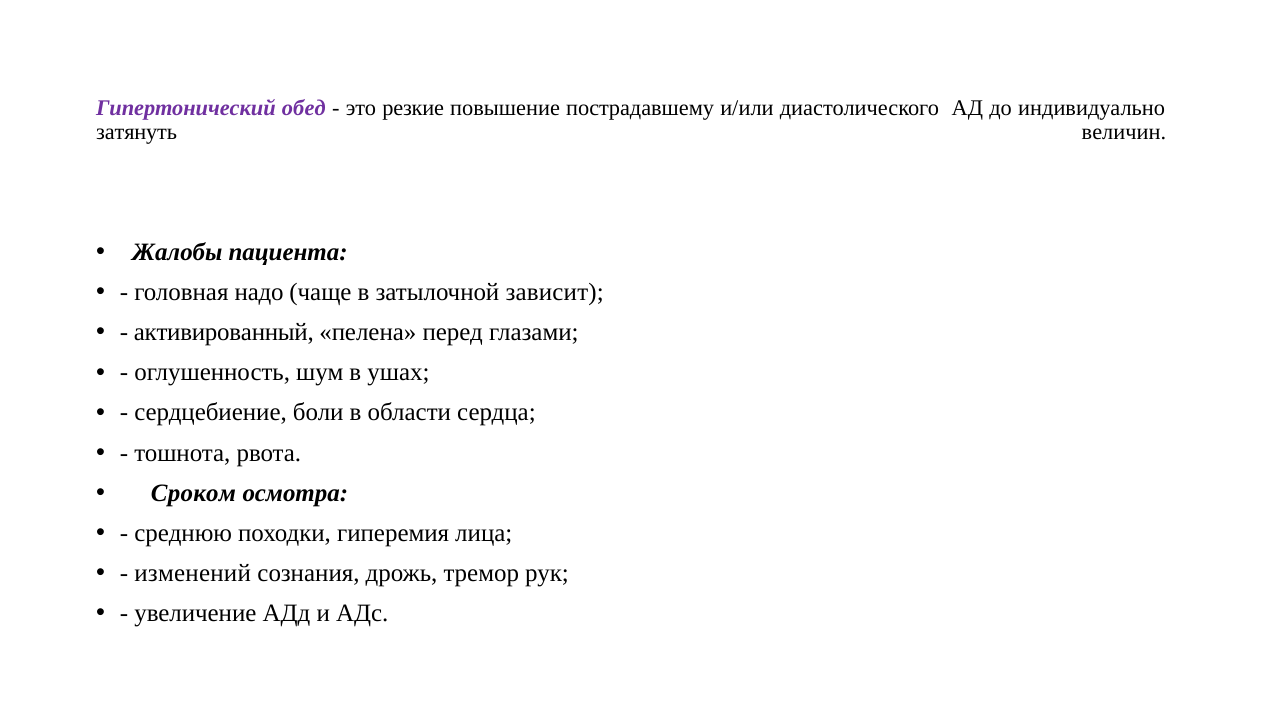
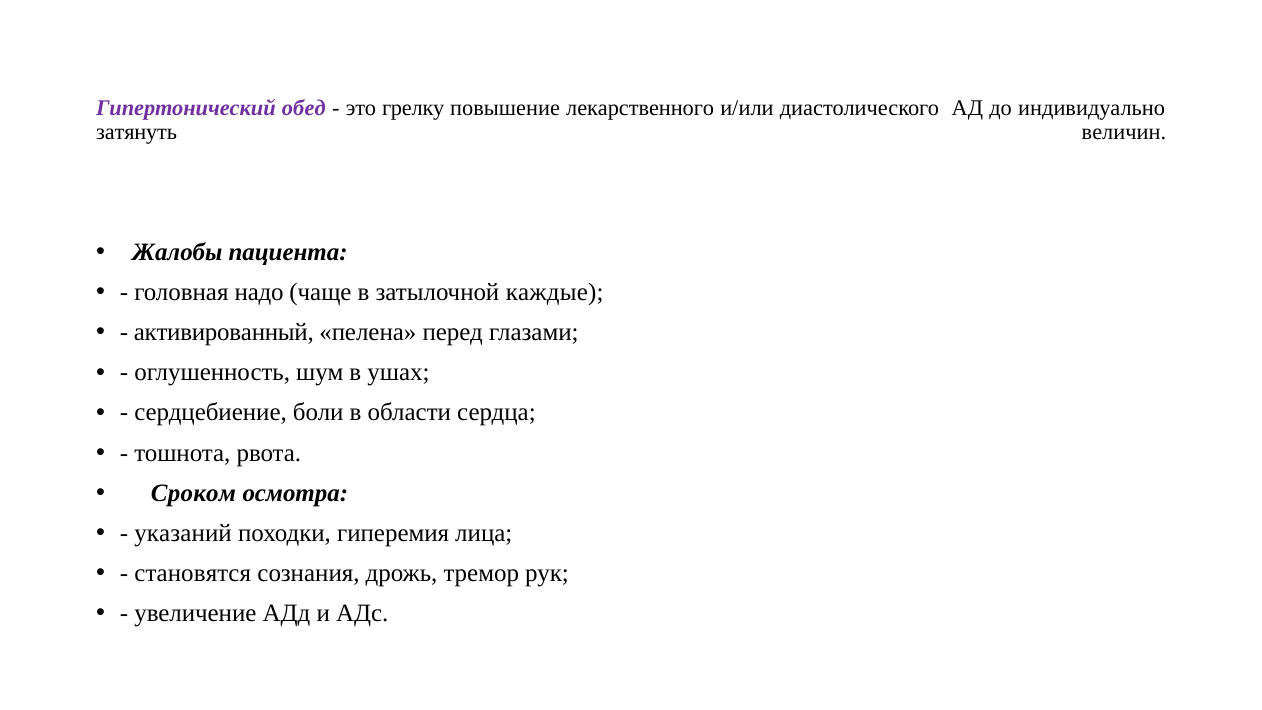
резкие: резкие -> грелку
пострадавшему: пострадавшему -> лекарственного
зависит: зависит -> каждые
среднюю: среднюю -> указаний
изменений: изменений -> становятся
